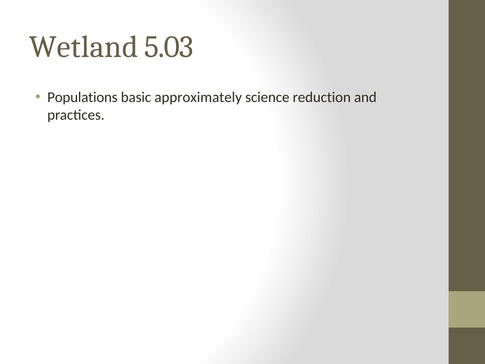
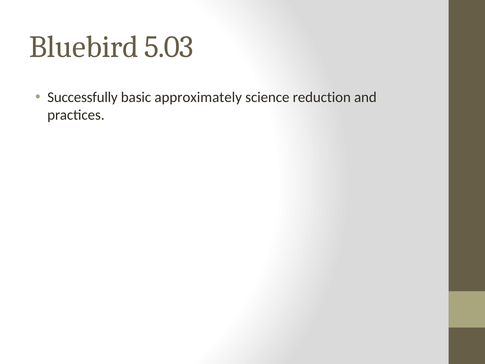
Wetland: Wetland -> Bluebird
Populations: Populations -> Successfully
